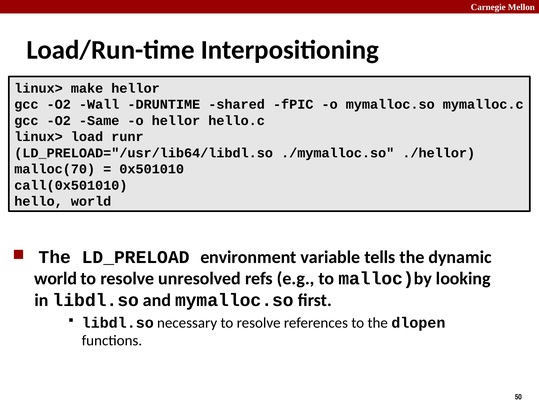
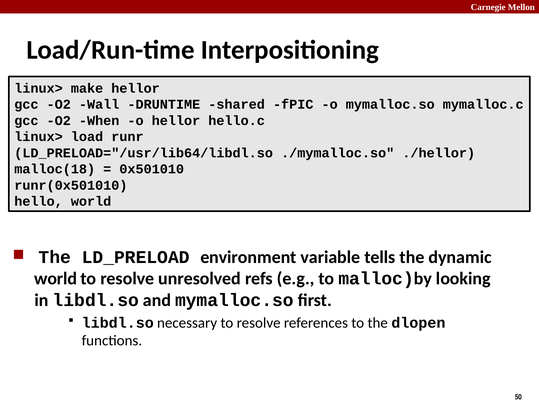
Same: Same -> When
malloc(70: malloc(70 -> malloc(18
call(0x501010: call(0x501010 -> runr(0x501010
